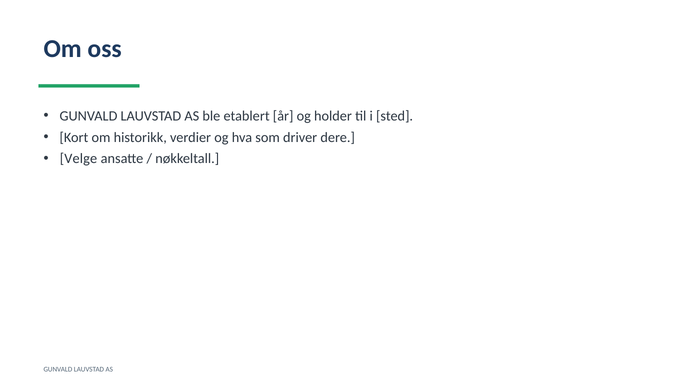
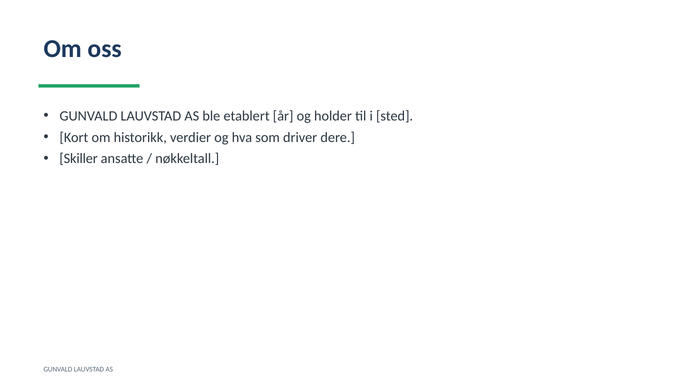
Velge: Velge -> Skiller
